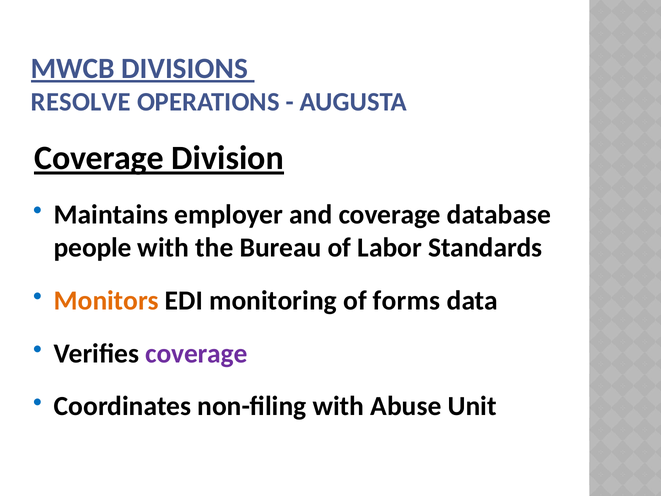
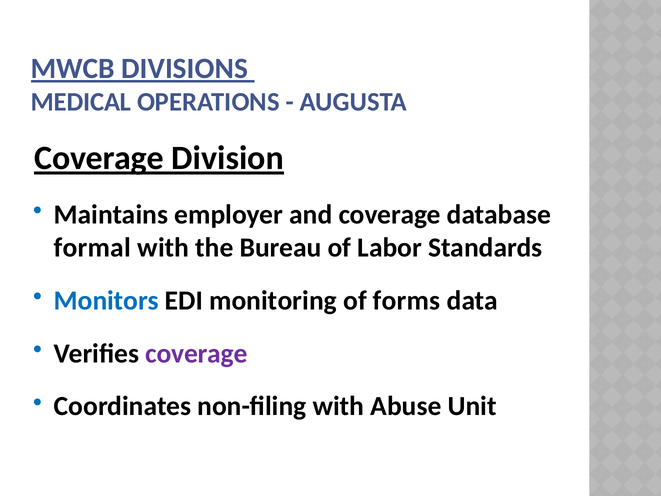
RESOLVE: RESOLVE -> MEDICAL
people: people -> formal
Monitors colour: orange -> blue
